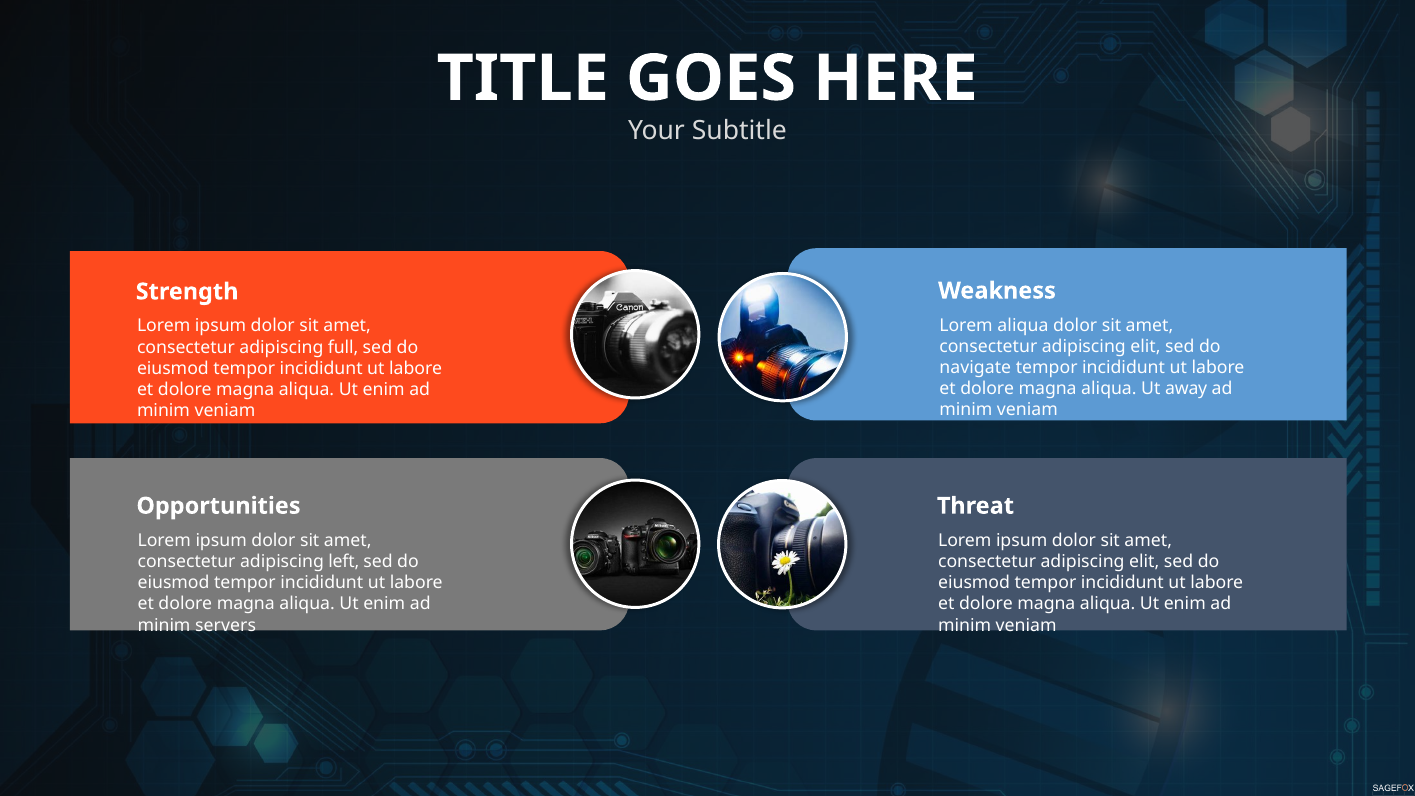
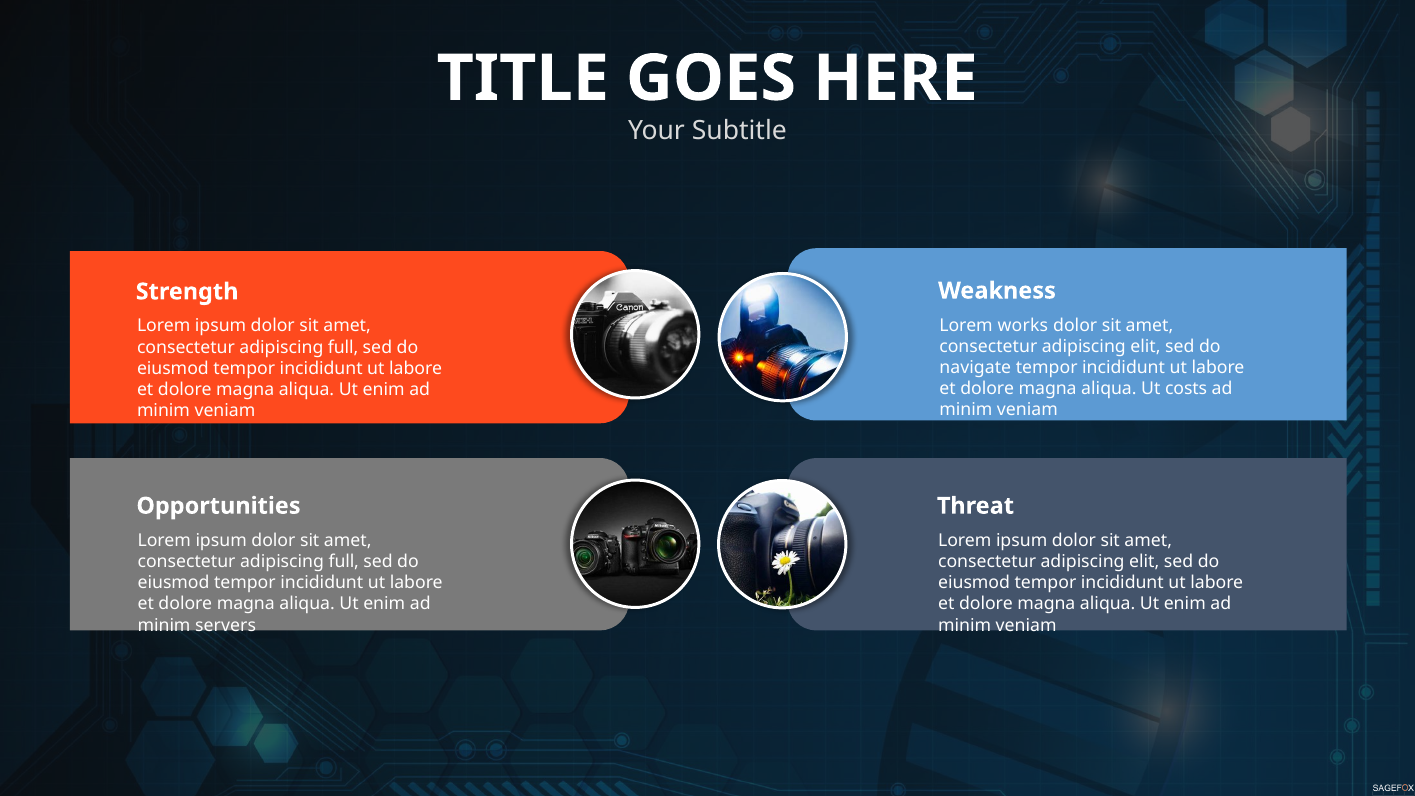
Lorem aliqua: aliqua -> works
away: away -> costs
left at (344, 562): left -> full
